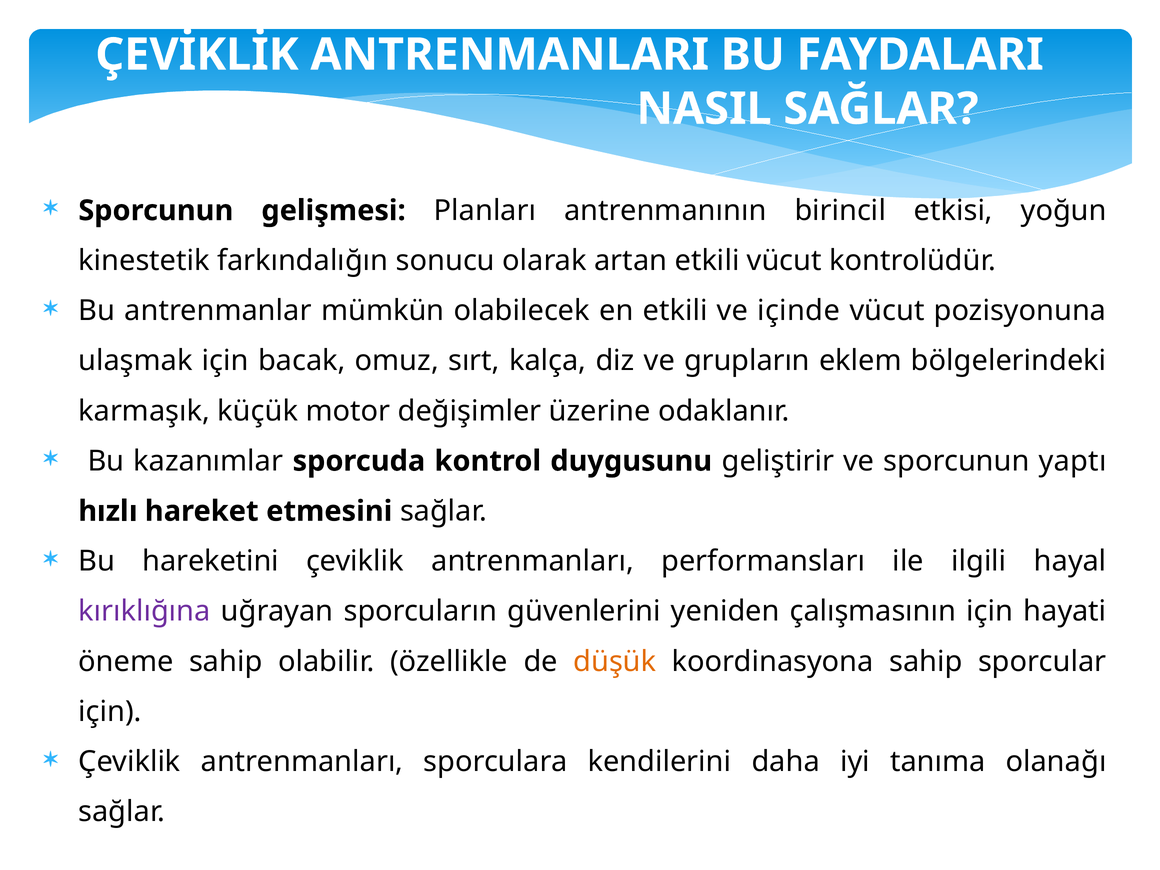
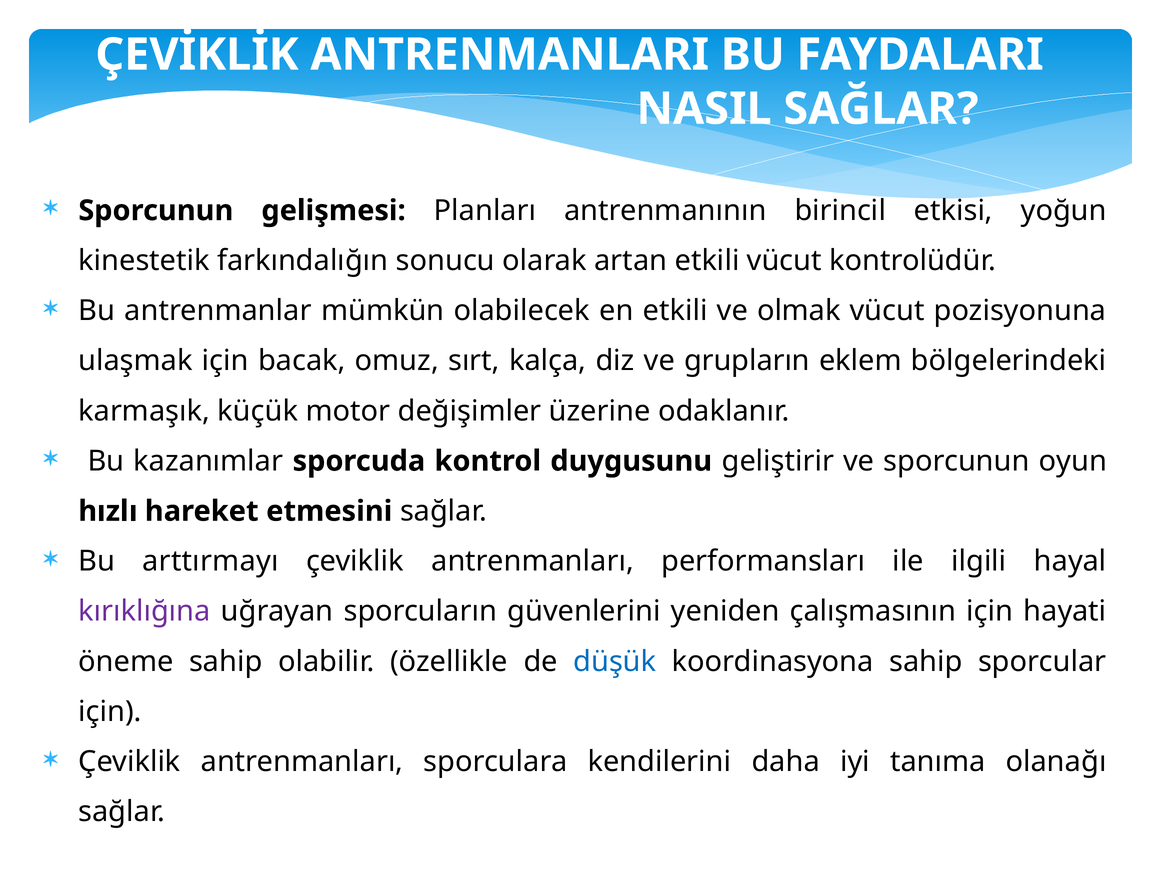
içinde: içinde -> olmak
yaptı: yaptı -> oyun
hareketini: hareketini -> arttırmayı
düşük colour: orange -> blue
